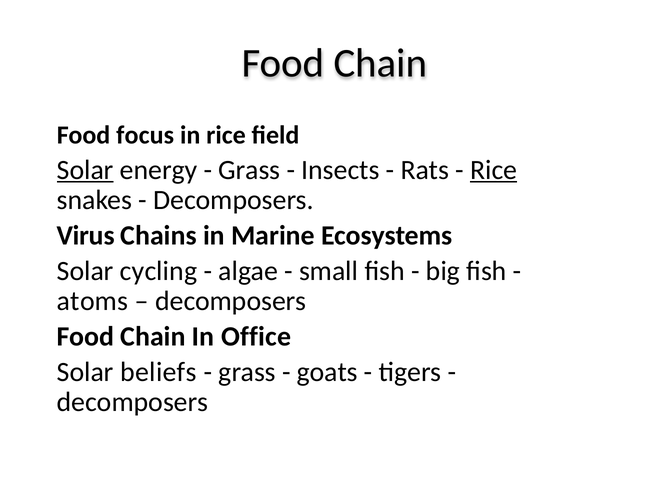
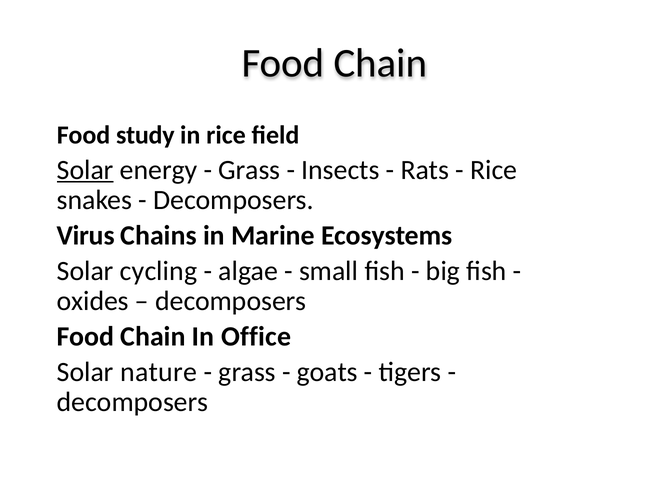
focus: focus -> study
Rice at (494, 170) underline: present -> none
atoms: atoms -> oxides
beliefs: beliefs -> nature
